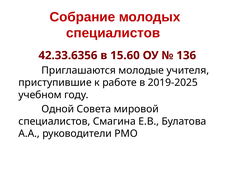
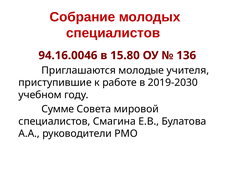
42.33.6356: 42.33.6356 -> 94.16.0046
15.60: 15.60 -> 15.80
2019-2025: 2019-2025 -> 2019-2030
Одной: Одной -> Сумме
